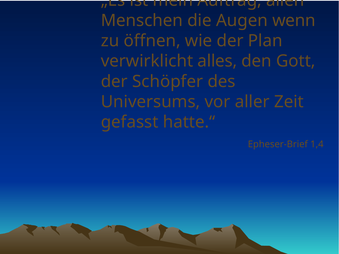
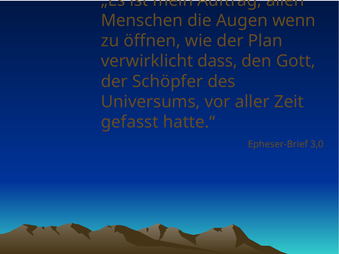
alles: alles -> dass
1,4: 1,4 -> 3,0
